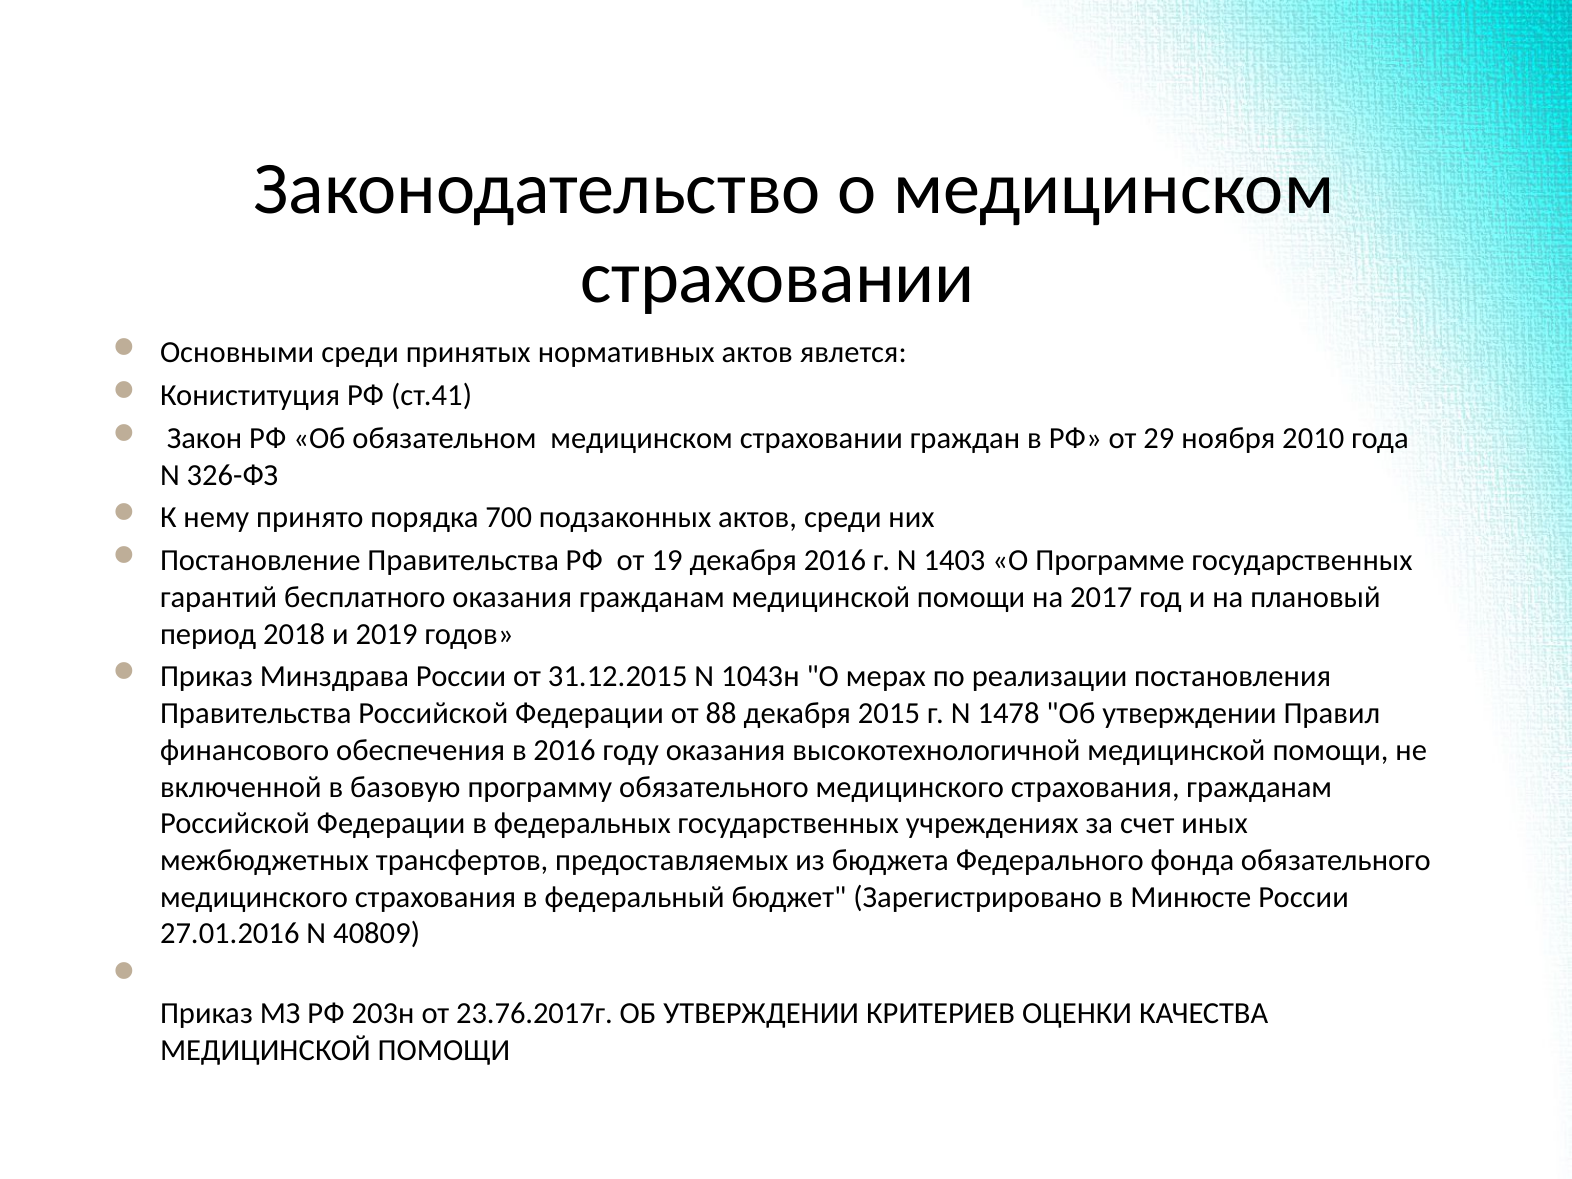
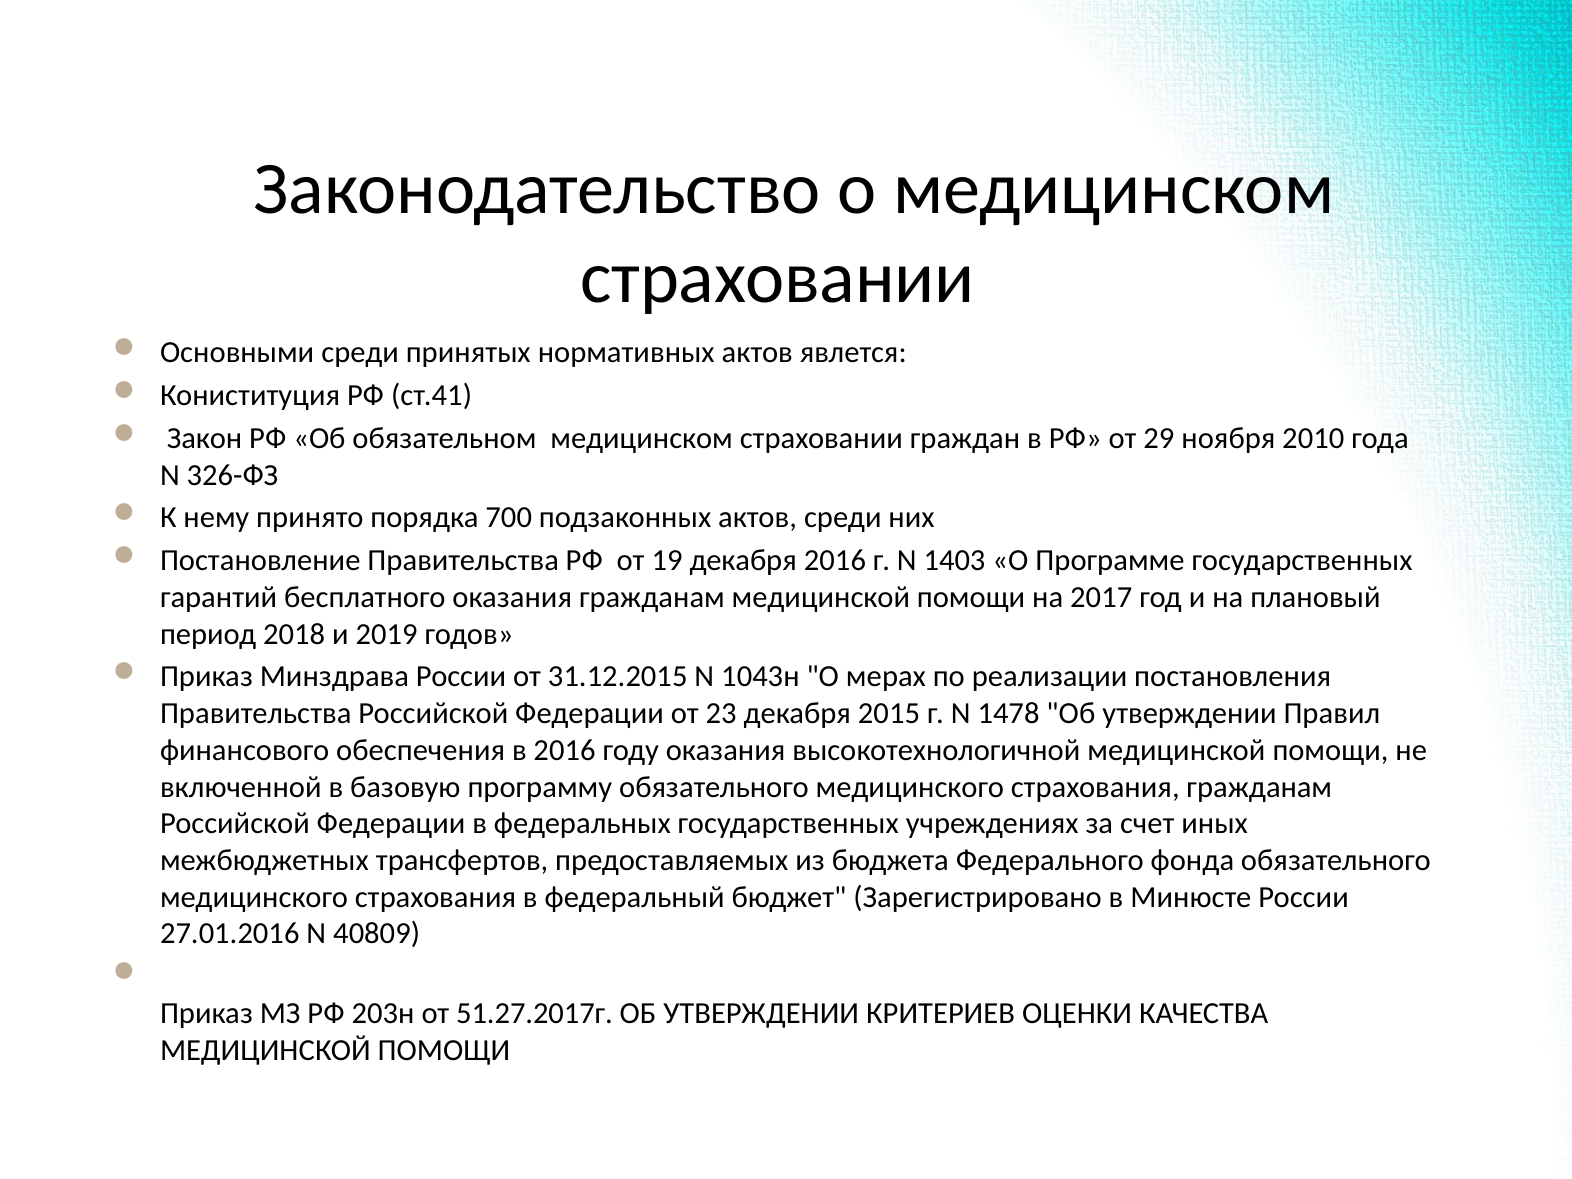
88: 88 -> 23
23.76.2017г: 23.76.2017г -> 51.27.2017г
